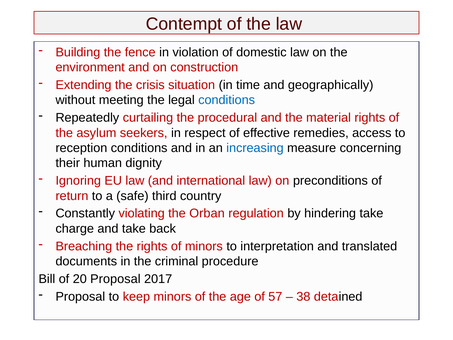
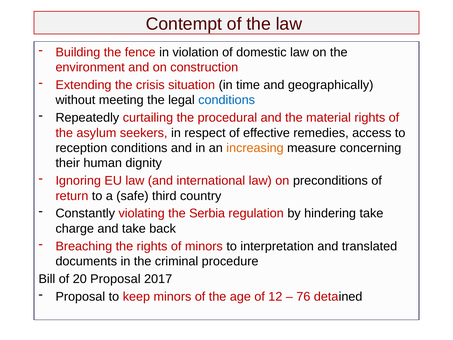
increasing colour: blue -> orange
Orban: Orban -> Serbia
57: 57 -> 12
38: 38 -> 76
